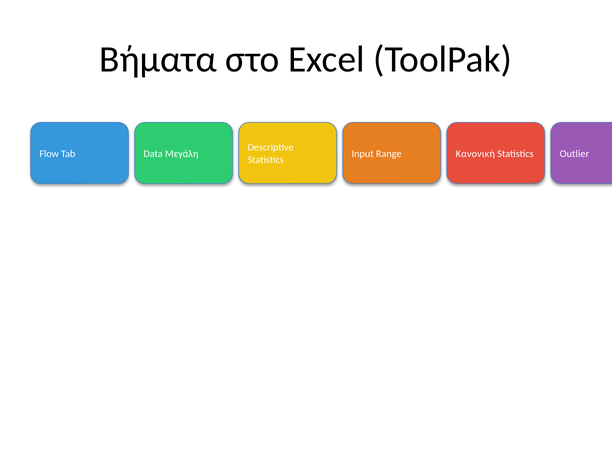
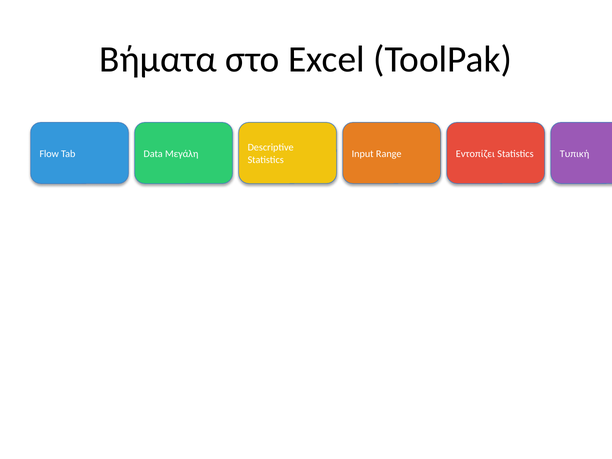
Κανονική: Κανονική -> Εντοπίζει
Outlier: Outlier -> Τυπική
